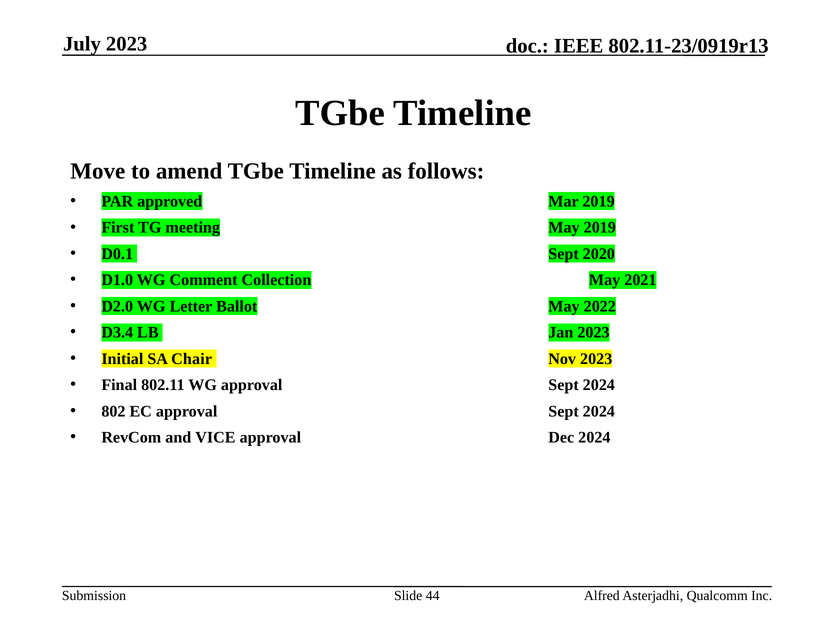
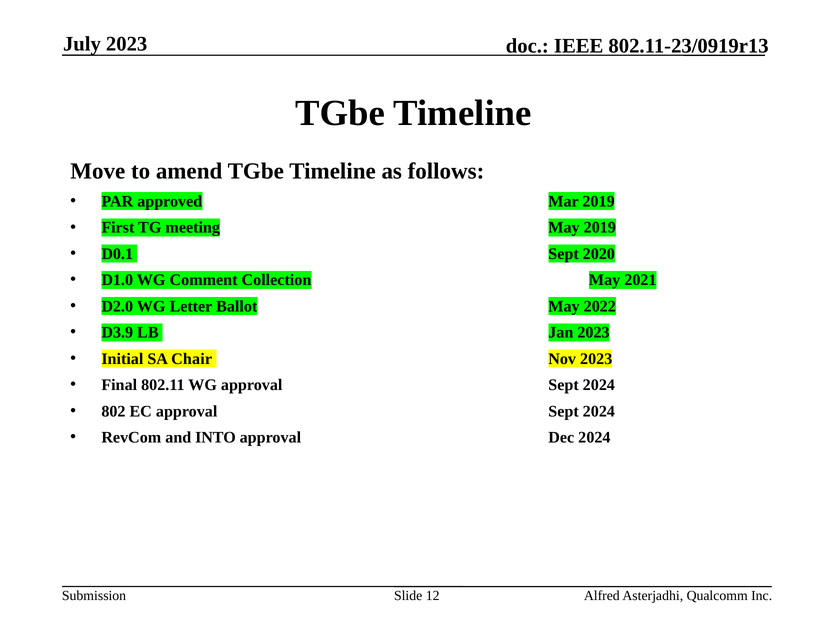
D3.4: D3.4 -> D3.9
VICE: VICE -> INTO
44: 44 -> 12
